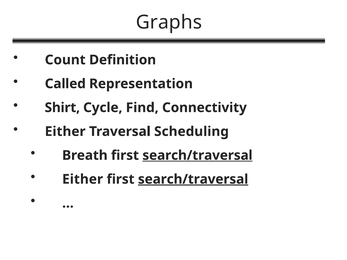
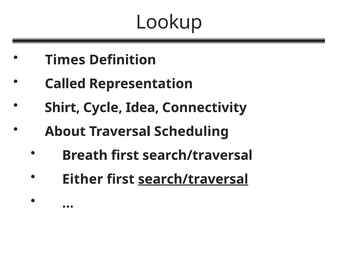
Graphs: Graphs -> Lookup
Count: Count -> Times
Find: Find -> Idea
Either at (65, 132): Either -> About
search/traversal at (198, 156) underline: present -> none
